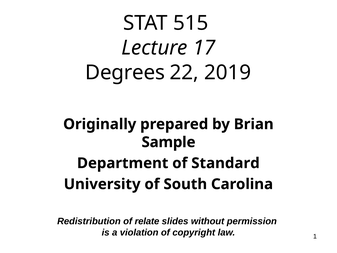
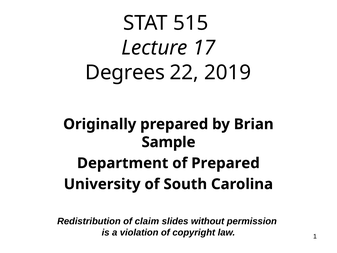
of Standard: Standard -> Prepared
relate: relate -> claim
